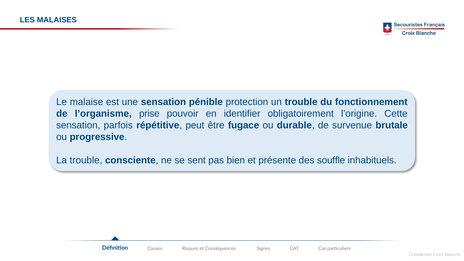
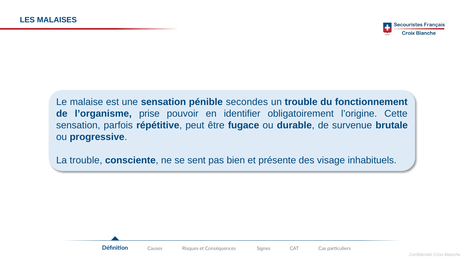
protection: protection -> secondes
souffle: souffle -> visage
